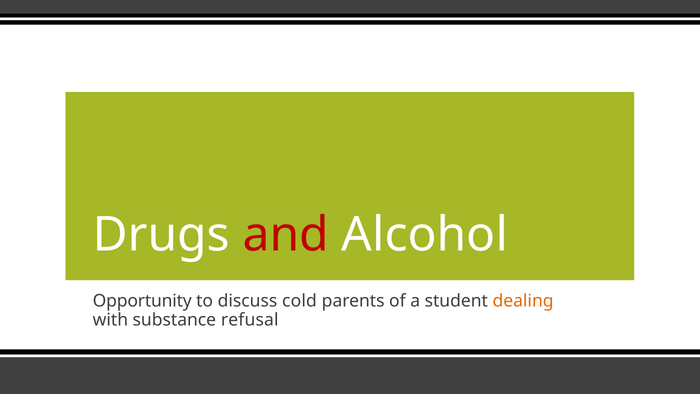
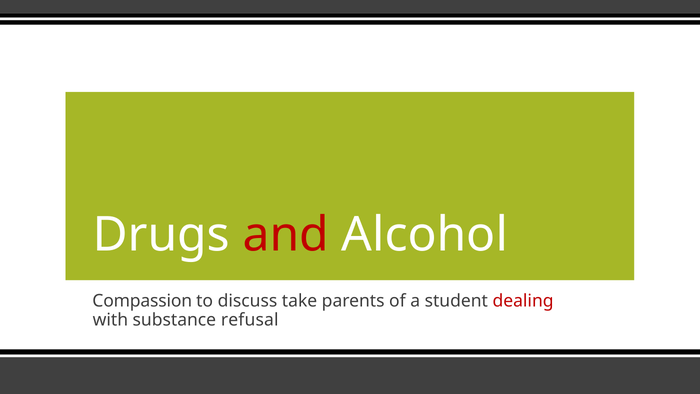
Opportunity: Opportunity -> Compassion
cold: cold -> take
dealing colour: orange -> red
